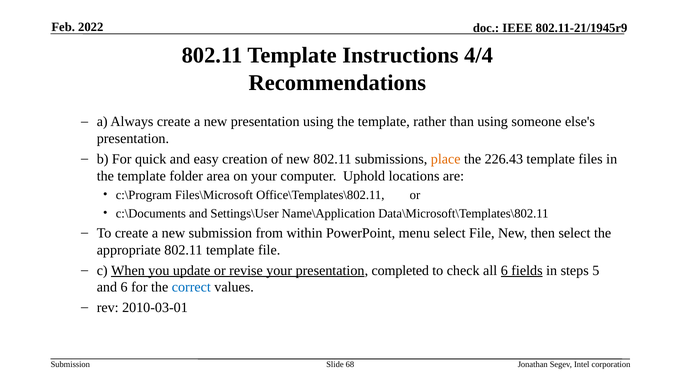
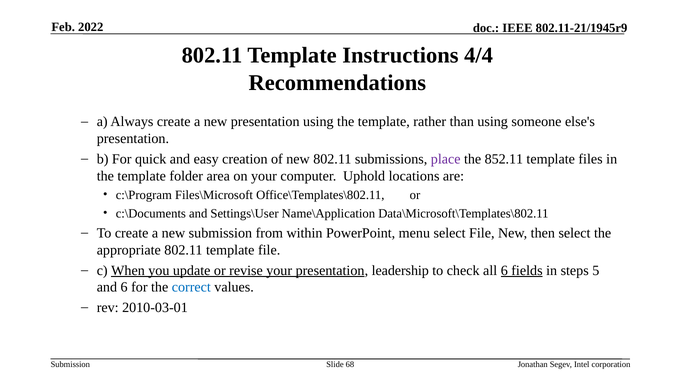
place colour: orange -> purple
226.43: 226.43 -> 852.11
completed: completed -> leadership
